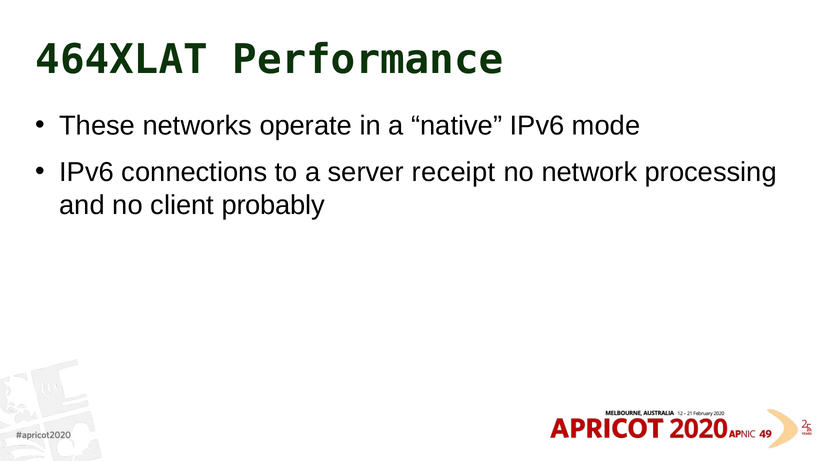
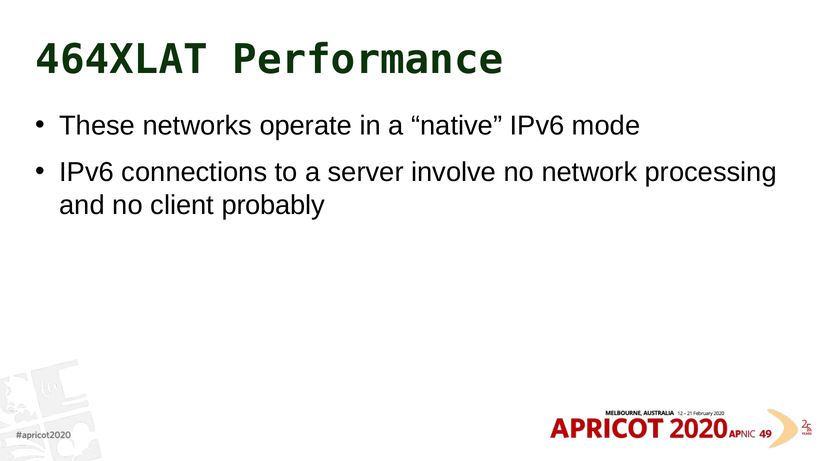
receipt: receipt -> involve
